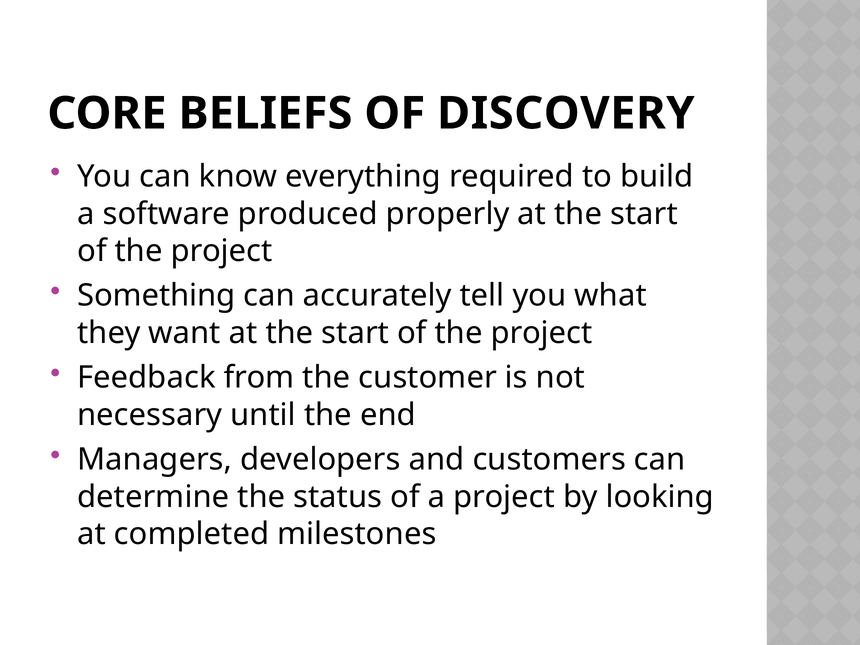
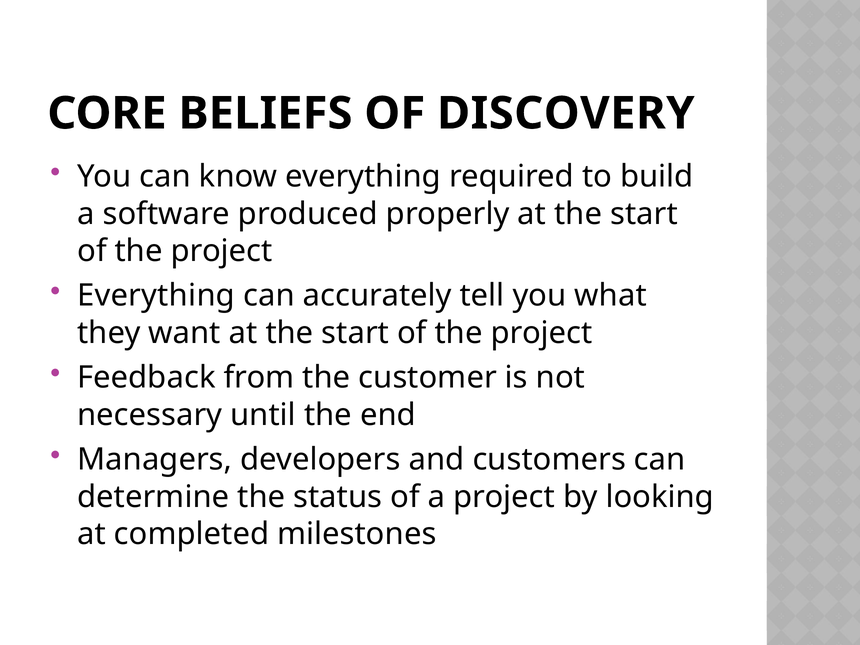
Something at (156, 296): Something -> Everything
